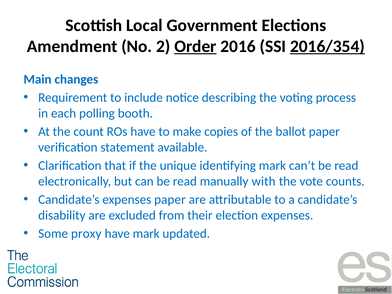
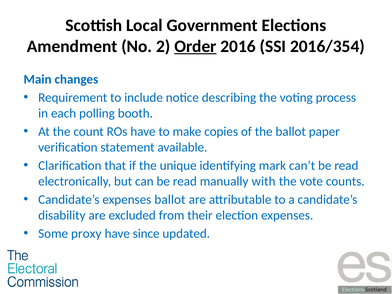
2016/354 underline: present -> none
expenses paper: paper -> ballot
have mark: mark -> since
